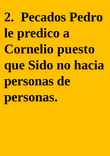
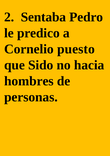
Pecados: Pecados -> Sentaba
personas at (29, 81): personas -> hombres
